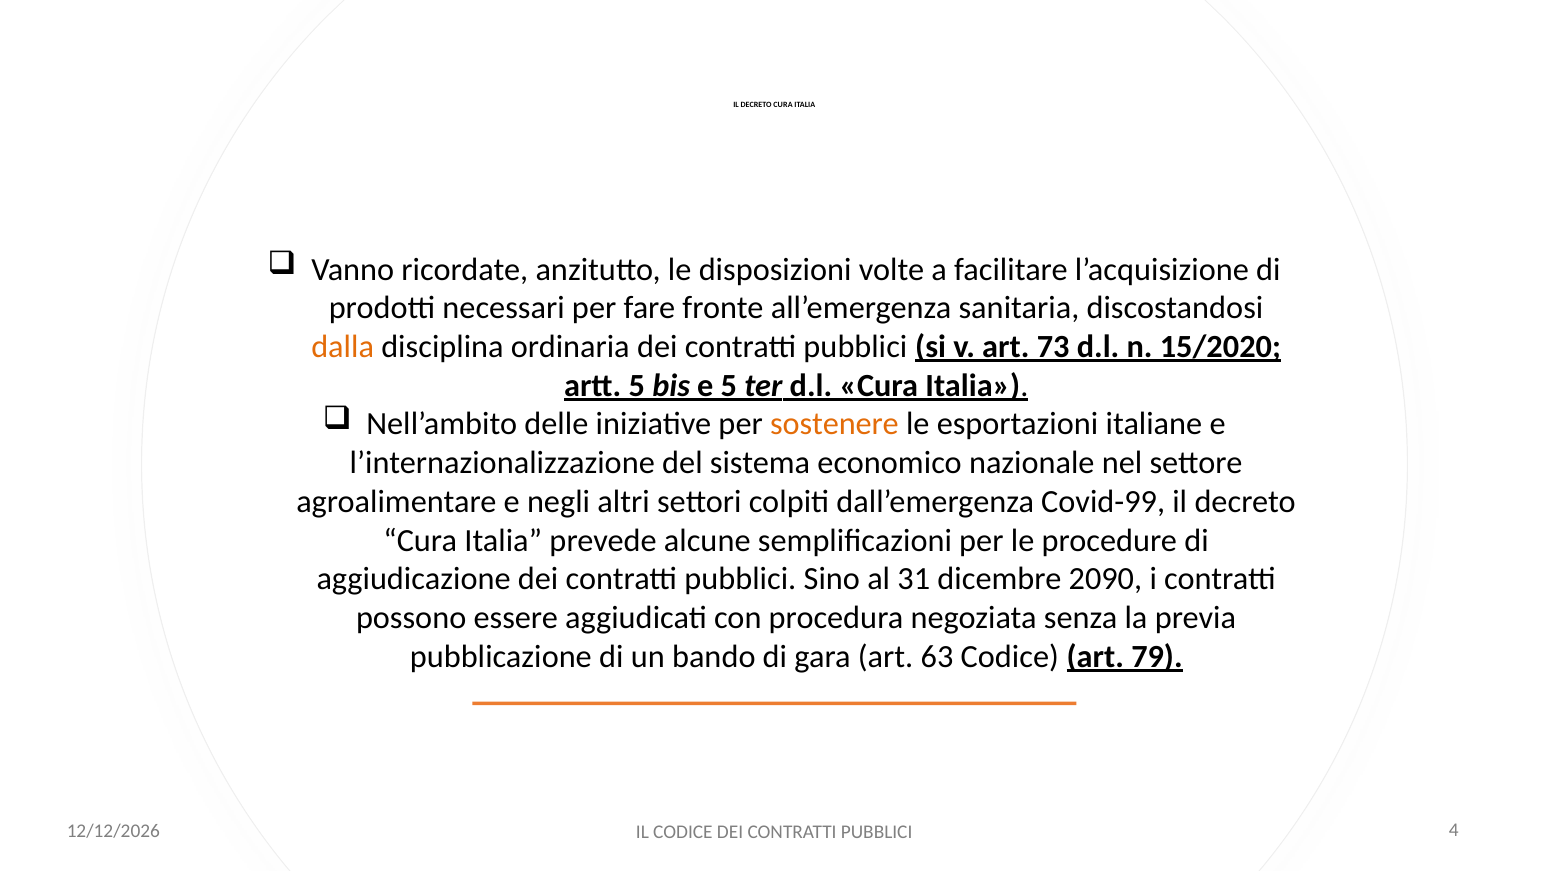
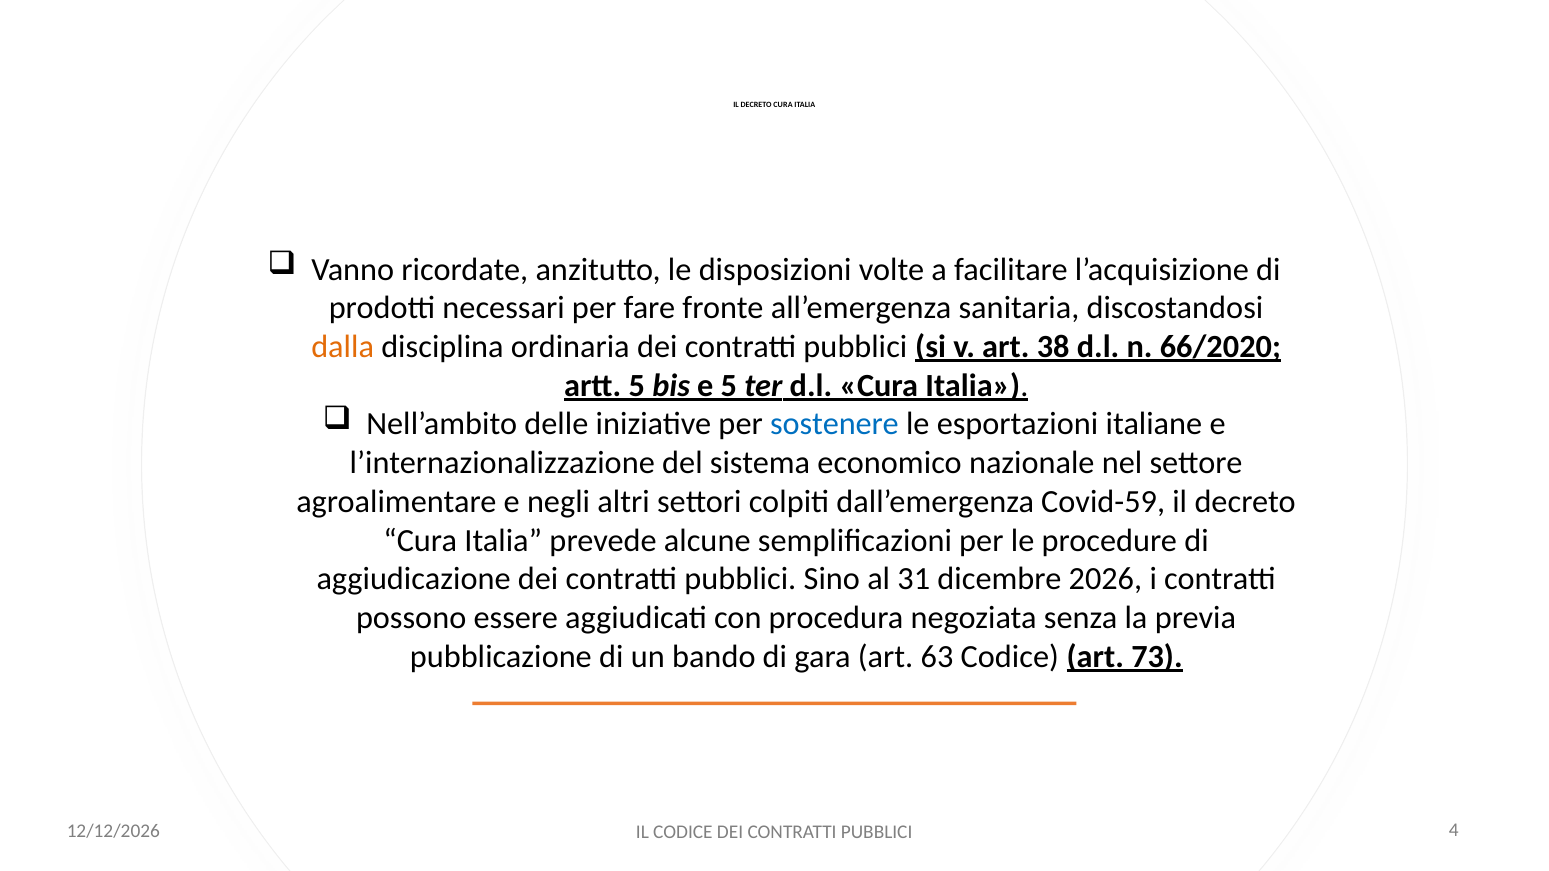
73: 73 -> 38
15/2020: 15/2020 -> 66/2020
sostenere colour: orange -> blue
Covid-99: Covid-99 -> Covid-59
2090: 2090 -> 2026
79: 79 -> 73
